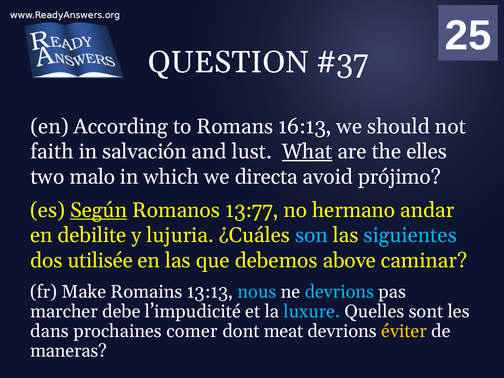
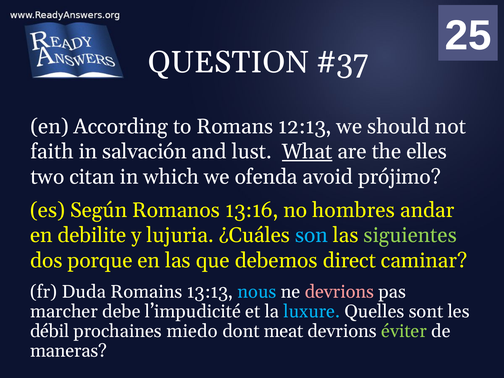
16:13: 16:13 -> 12:13
malo: malo -> citan
directa: directa -> ofenda
Según underline: present -> none
13:77: 13:77 -> 13:16
hermano: hermano -> hombres
siguientes colour: light blue -> light green
utilisée: utilisée -> porque
above: above -> direct
Make: Make -> Duda
devrions at (339, 292) colour: light blue -> pink
dans: dans -> débil
comer: comer -> miedo
éviter colour: yellow -> light green
